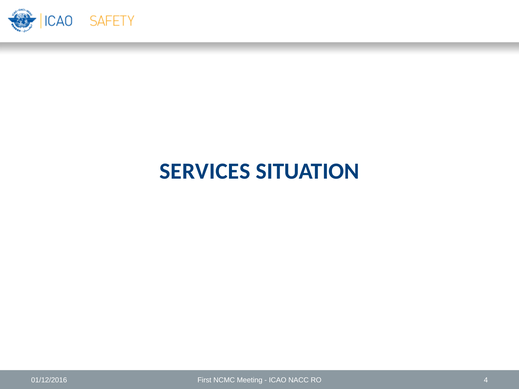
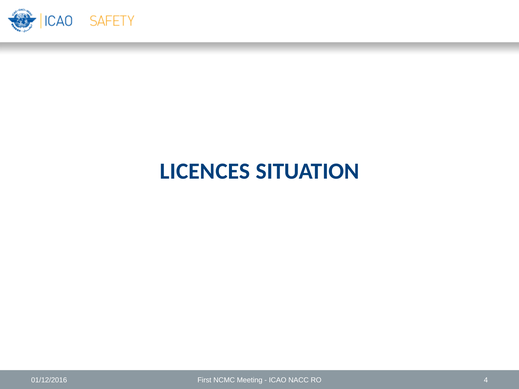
SERVICES: SERVICES -> LICENCES
